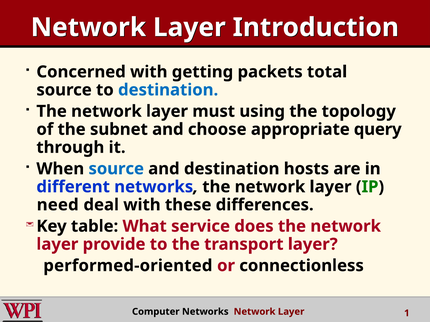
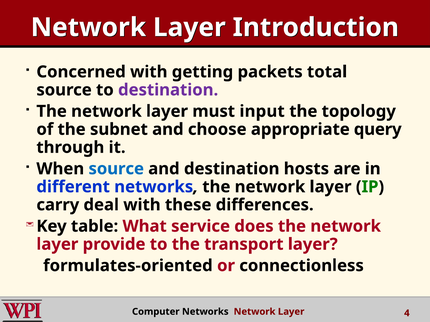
destination at (168, 90) colour: blue -> purple
using: using -> input
need: need -> carry
performed-oriented: performed-oriented -> formulates-oriented
1: 1 -> 4
